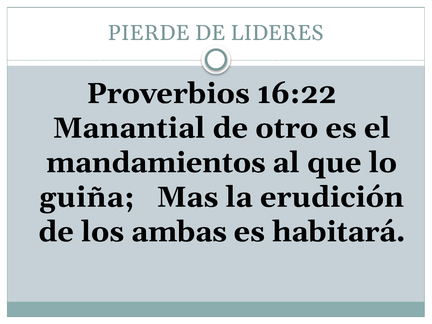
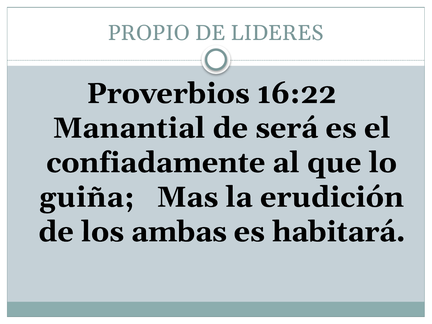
PIERDE: PIERDE -> PROPIO
otro: otro -> será
mandamientos: mandamientos -> confiadamente
